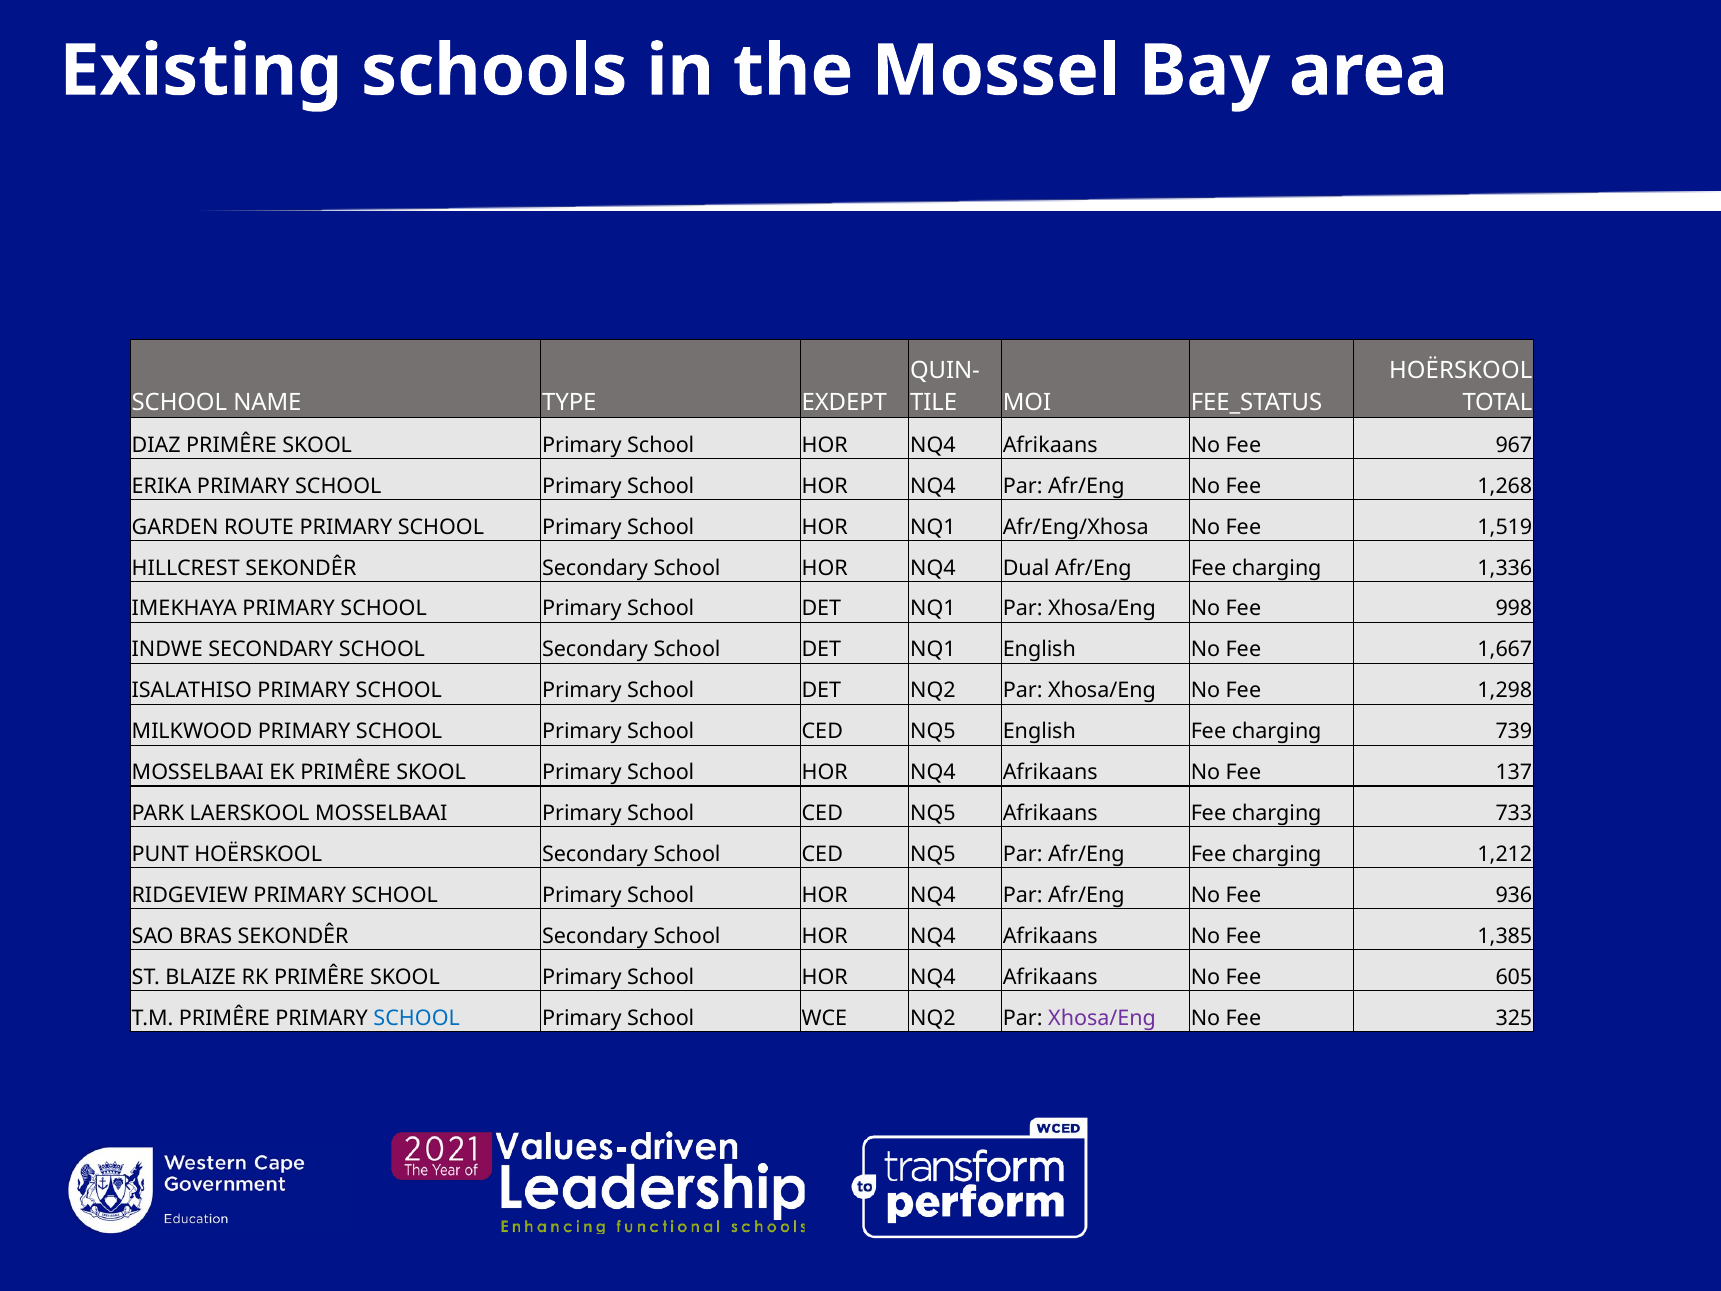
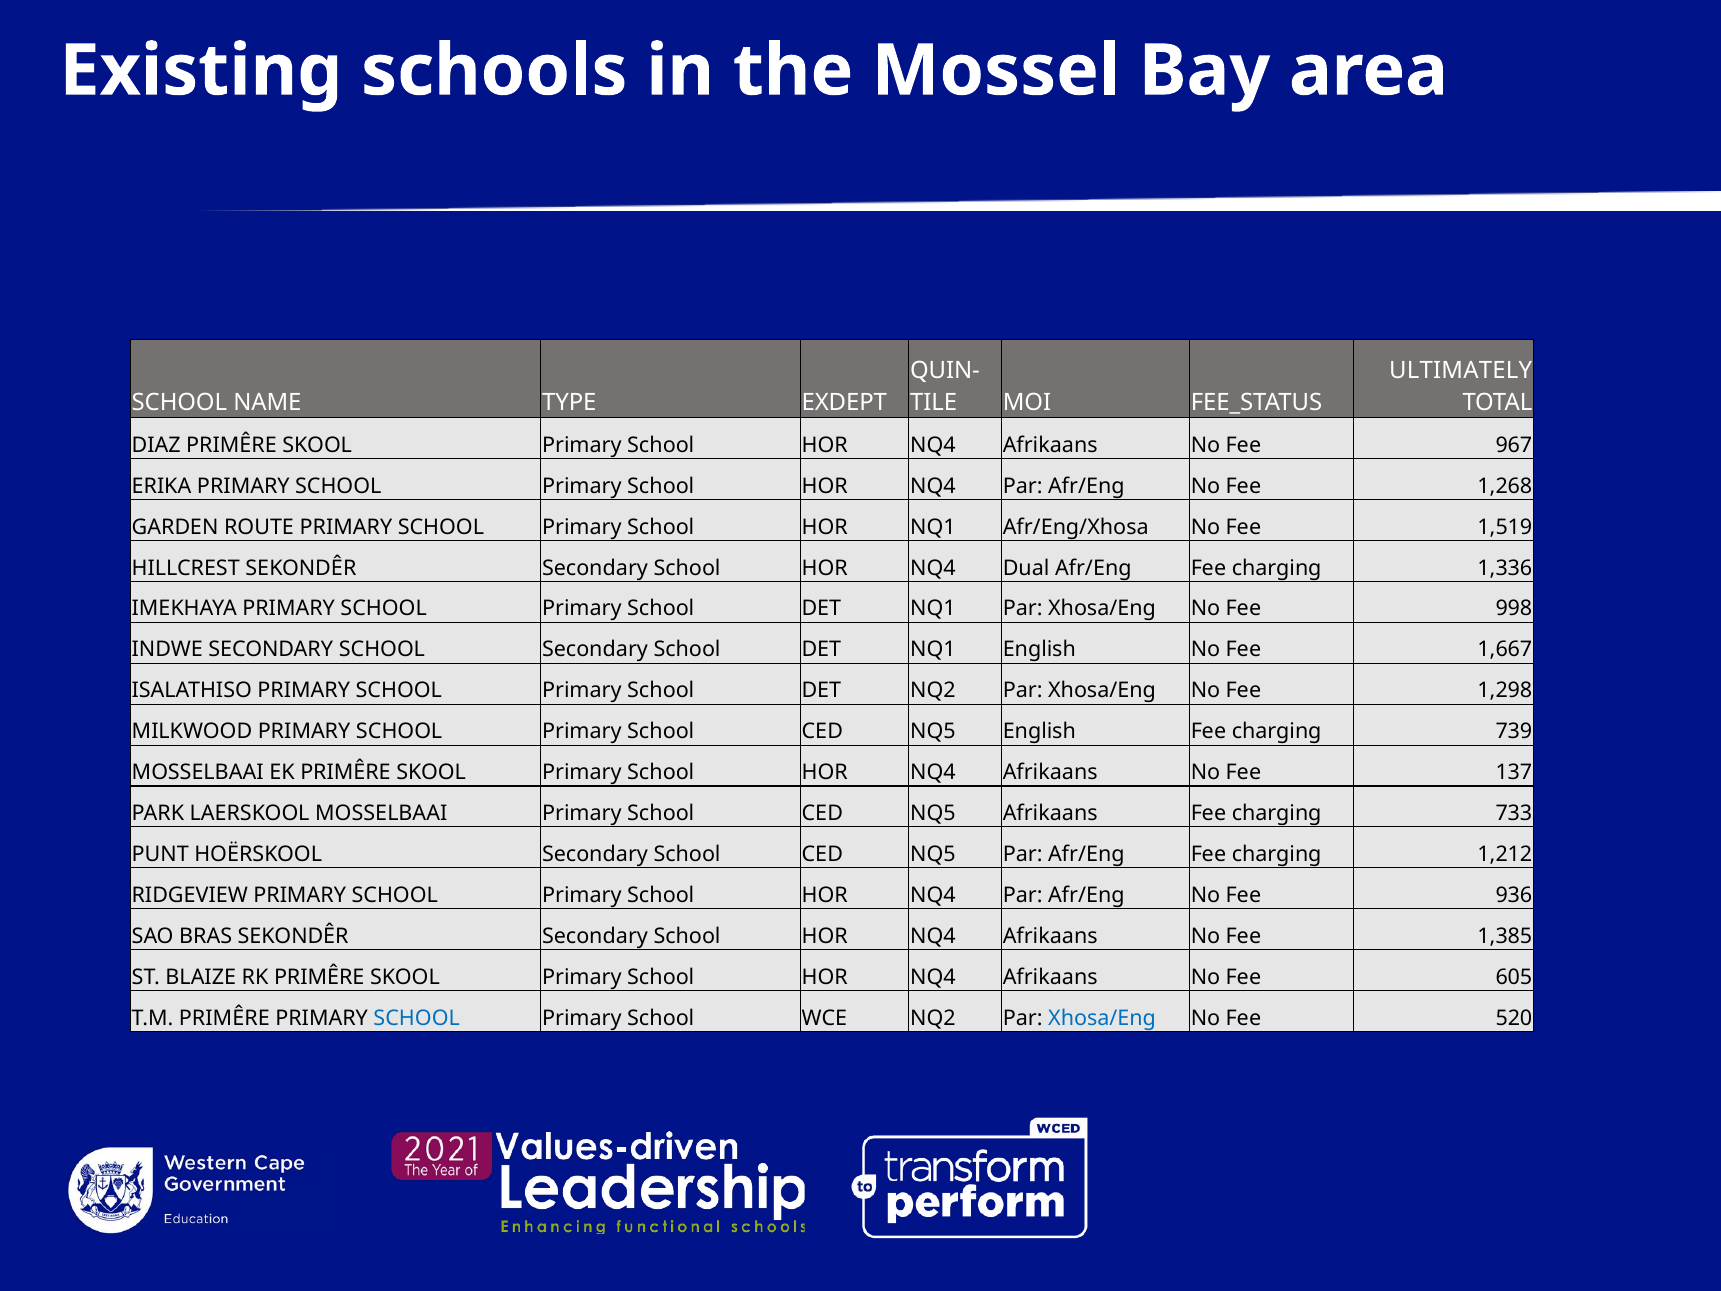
HOËRSKOOL at (1461, 370): HOËRSKOOL -> ULTIMATELY
Xhosa/Eng at (1102, 1018) colour: purple -> blue
325: 325 -> 520
